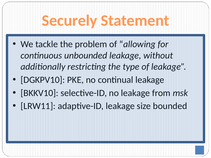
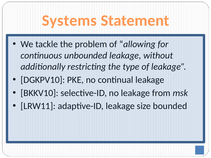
Securely: Securely -> Systems
